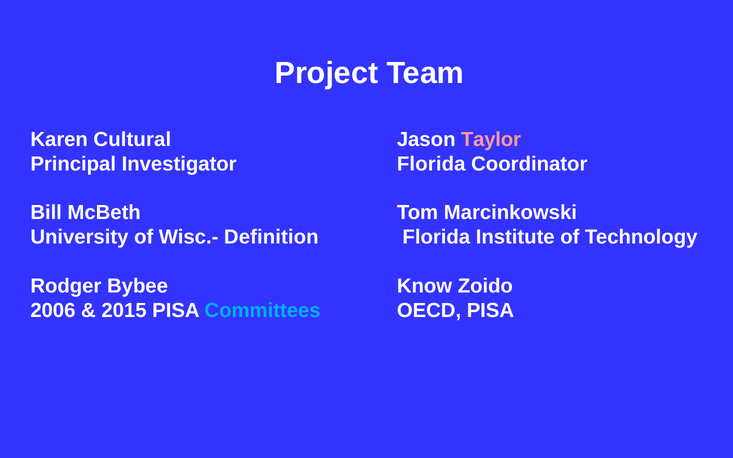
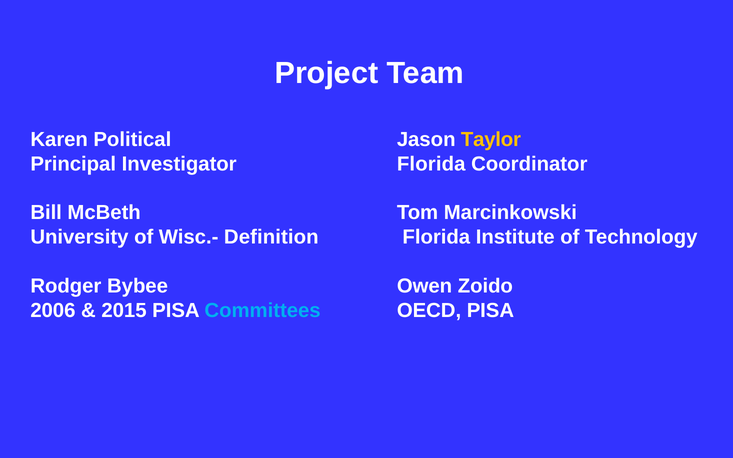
Cultural: Cultural -> Political
Taylor colour: pink -> yellow
Know: Know -> Owen
